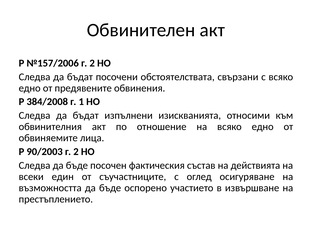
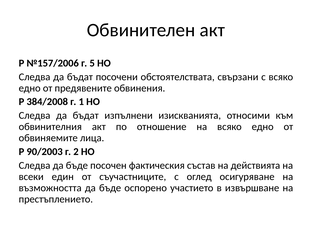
№157/2006 г 2: 2 -> 5
